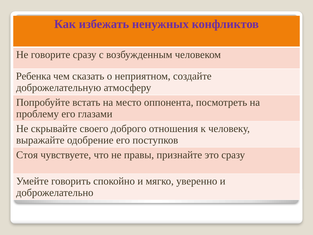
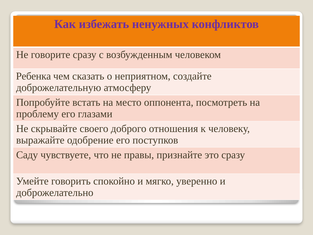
Стоя: Стоя -> Саду
